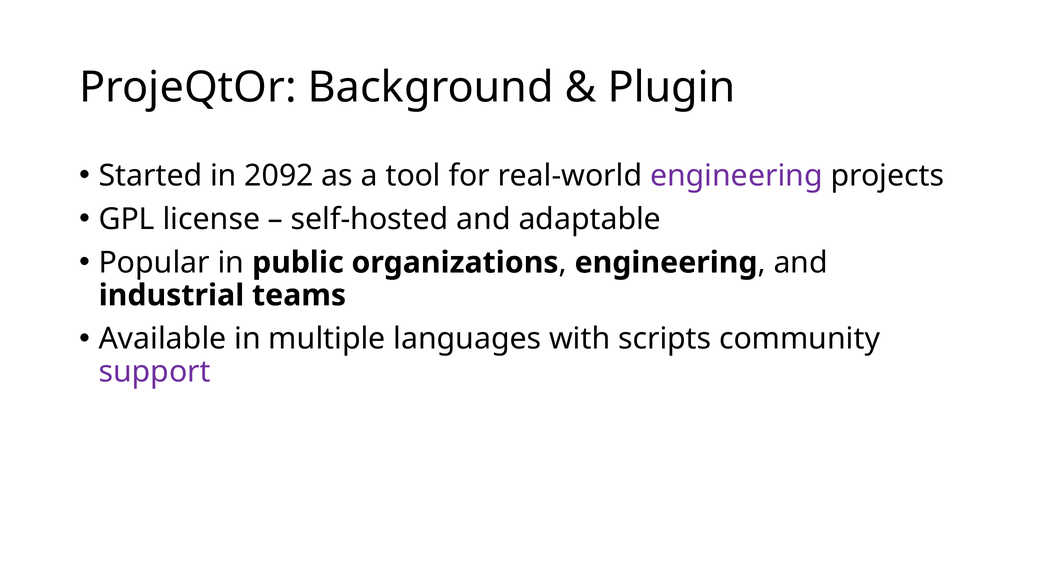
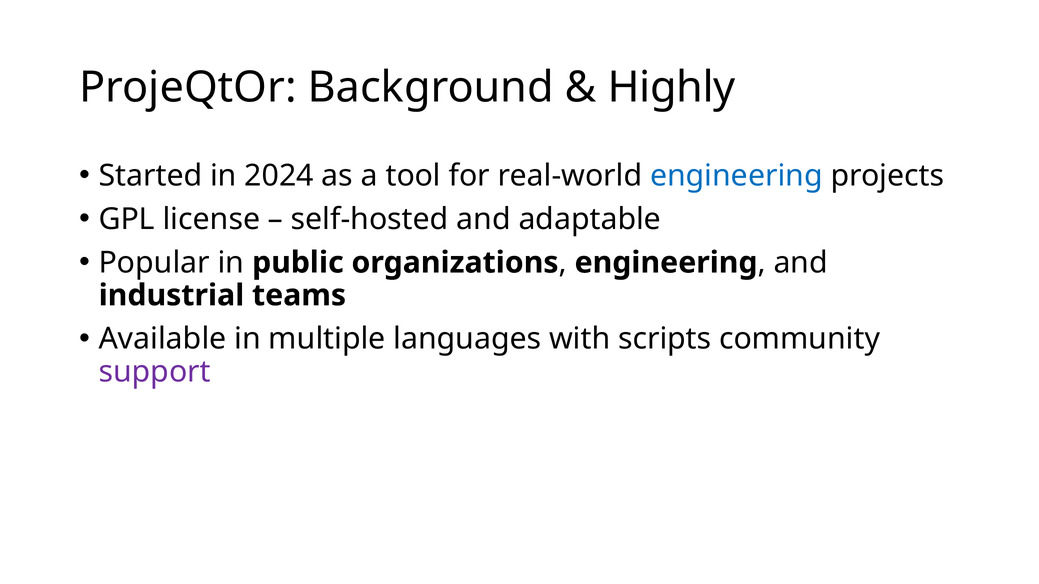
Plugin: Plugin -> Highly
2092: 2092 -> 2024
engineering at (736, 176) colour: purple -> blue
